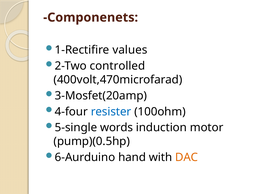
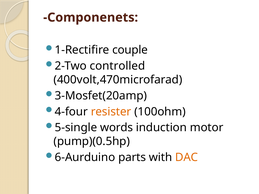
values: values -> couple
resister colour: blue -> orange
hand: hand -> parts
